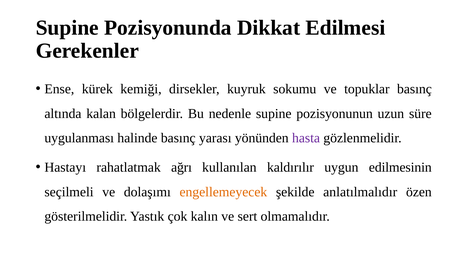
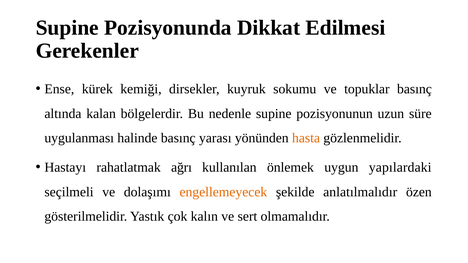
hasta colour: purple -> orange
kaldırılır: kaldırılır -> önlemek
edilmesinin: edilmesinin -> yapılardaki
